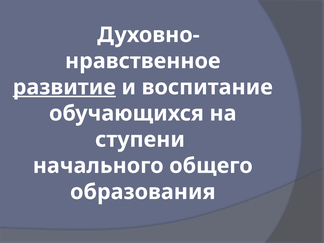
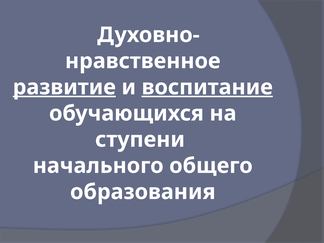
воспитание underline: none -> present
